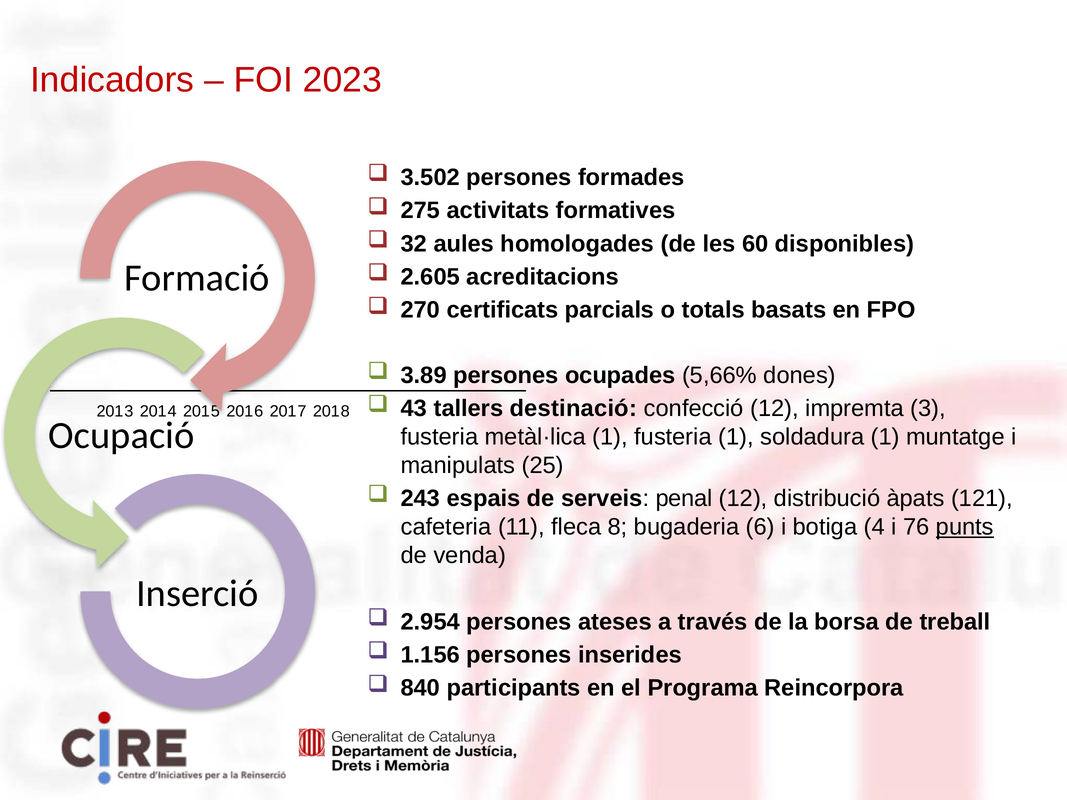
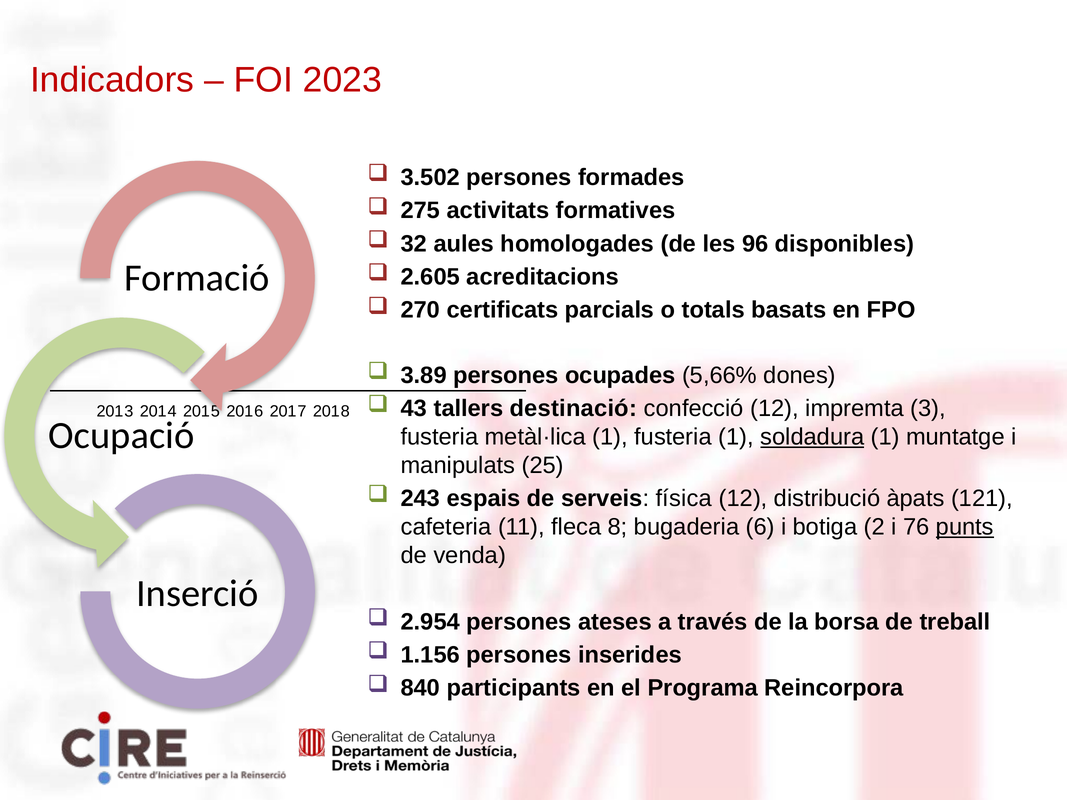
60: 60 -> 96
soldadura underline: none -> present
penal: penal -> física
4: 4 -> 2
